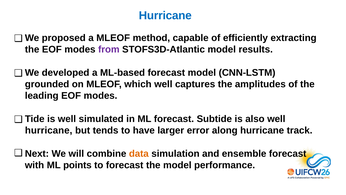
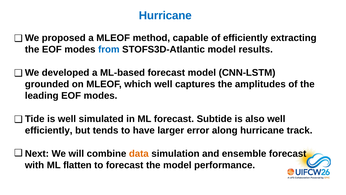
from colour: purple -> blue
hurricane at (49, 130): hurricane -> efficiently
points: points -> flatten
